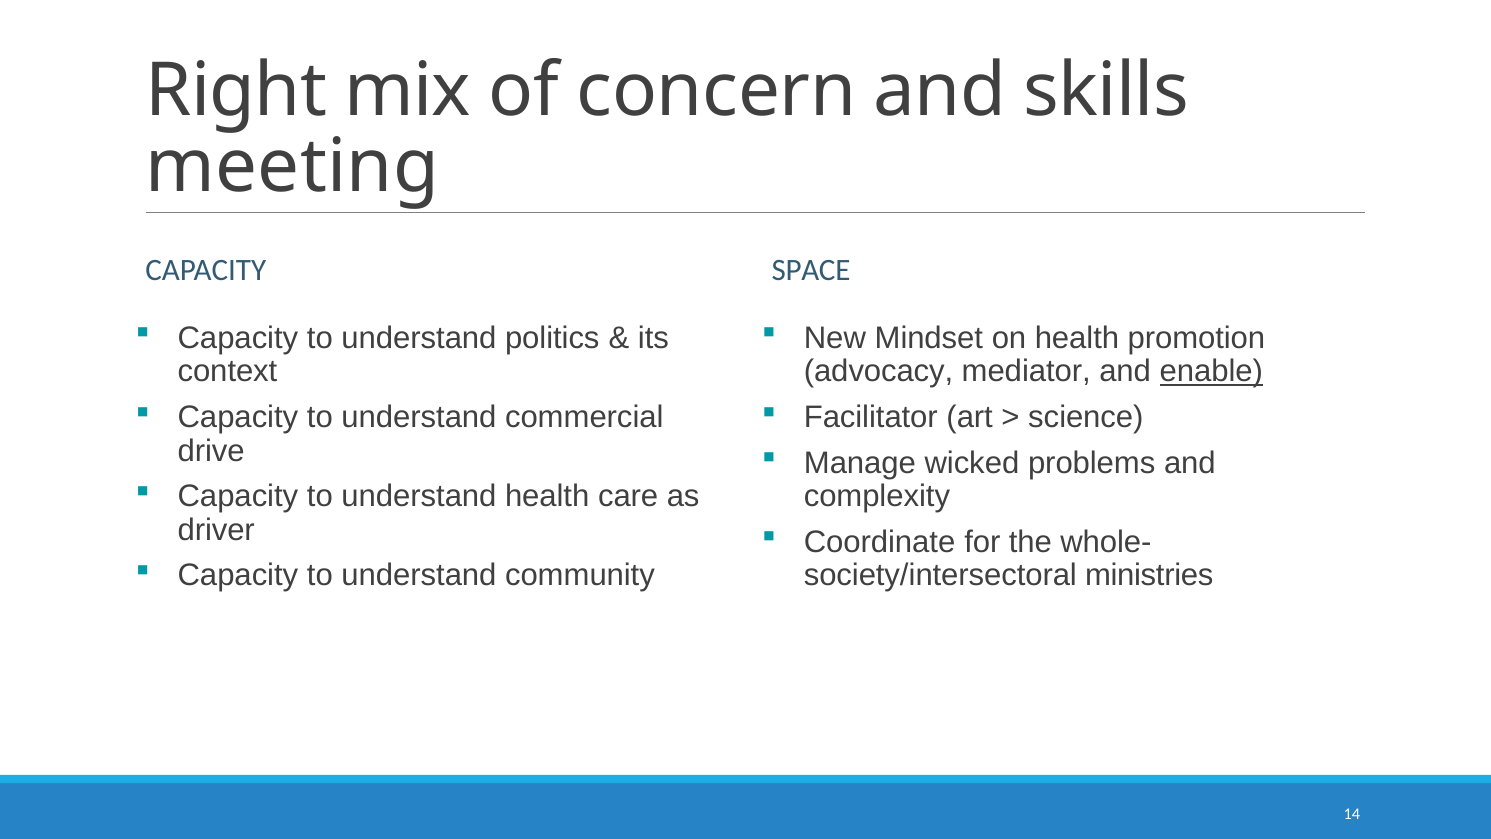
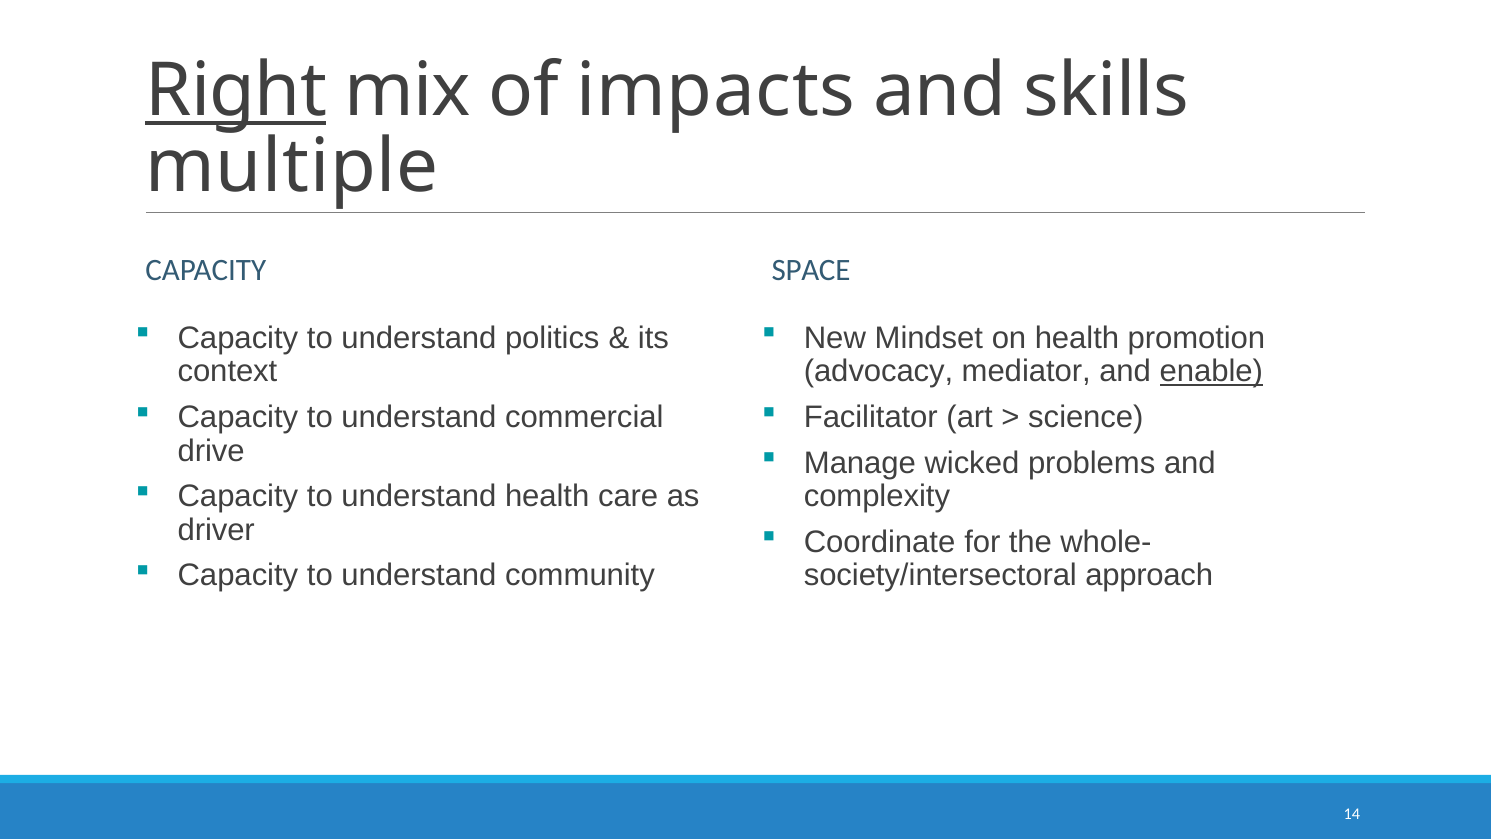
Right underline: none -> present
concern: concern -> impacts
meeting: meeting -> multiple
ministries: ministries -> approach
